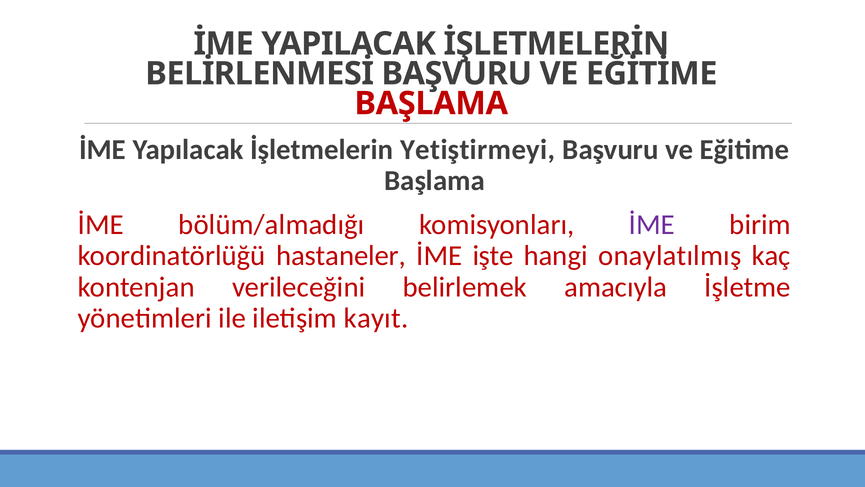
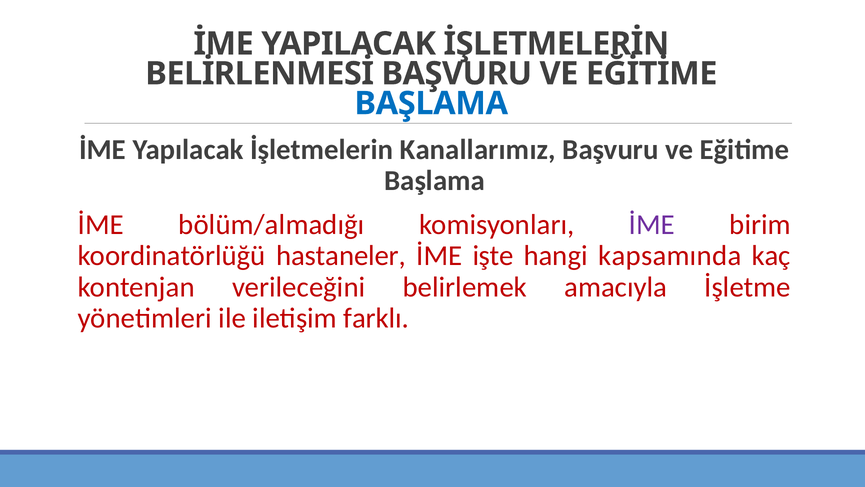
BAŞLAMA at (431, 103) colour: red -> blue
Yetiştirmeyi: Yetiştirmeyi -> Kanallarımız
onaylatılmış: onaylatılmış -> kapsamında
kayıt: kayıt -> farklı
